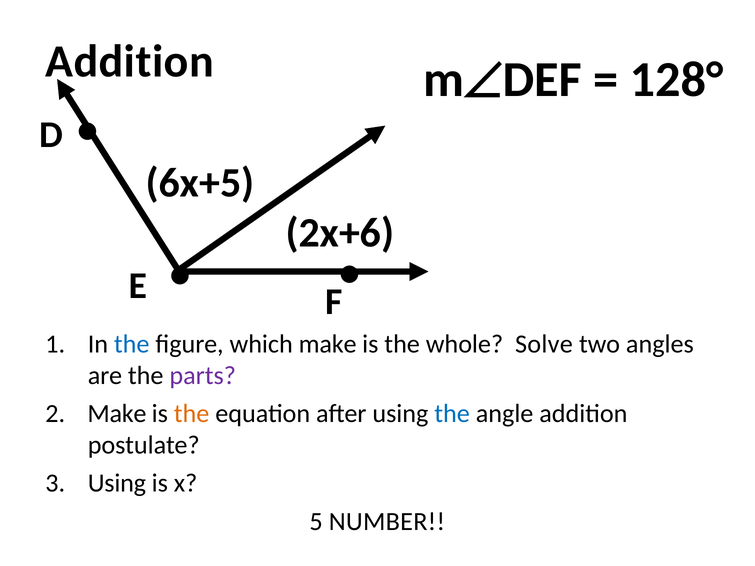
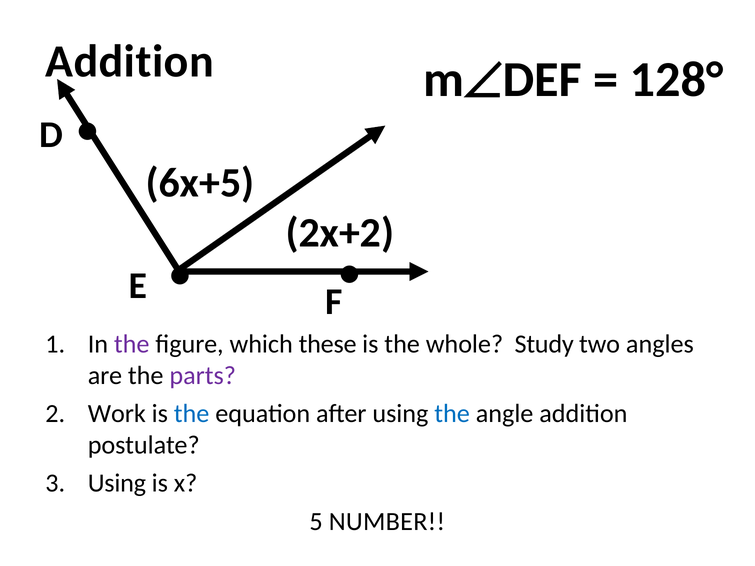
2x+6: 2x+6 -> 2x+2
the at (132, 344) colour: blue -> purple
which make: make -> these
Solve: Solve -> Study
Make at (117, 414): Make -> Work
the at (192, 414) colour: orange -> blue
